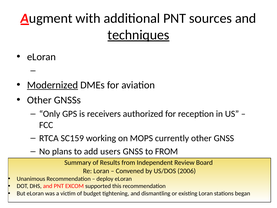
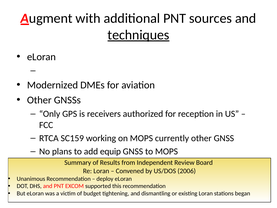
Modernized underline: present -> none
users: users -> equip
to FROM: FROM -> MOPS
